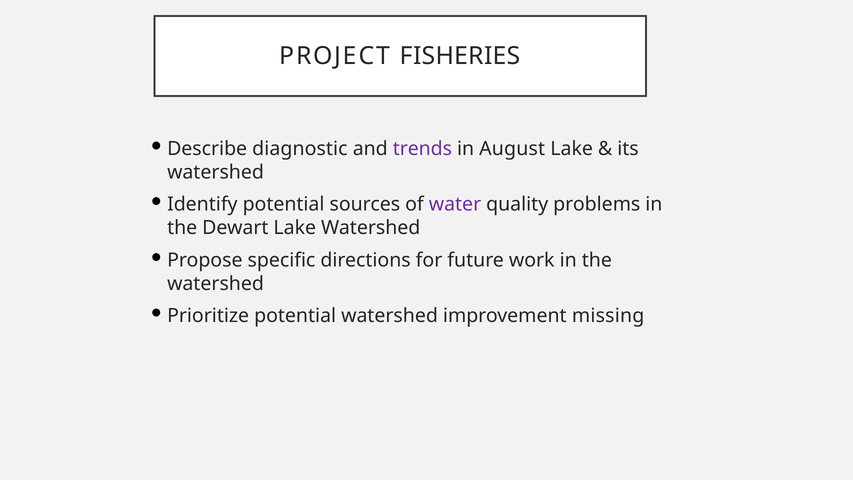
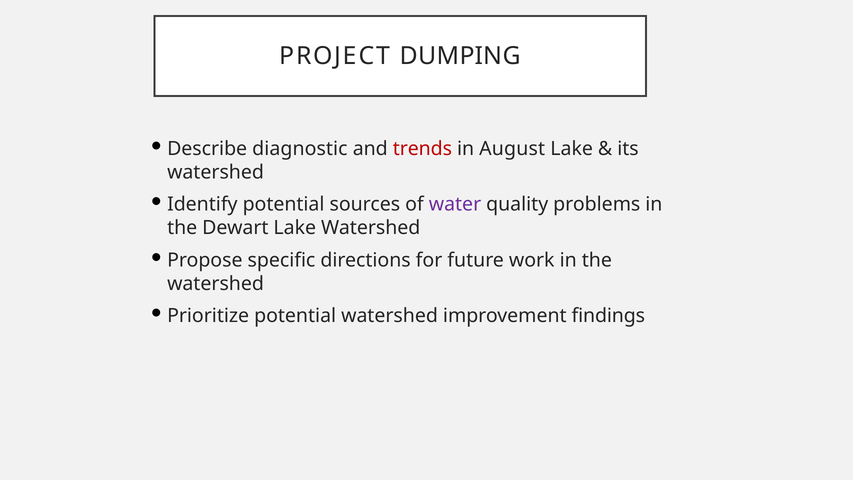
FISHERIES: FISHERIES -> DUMPING
trends colour: purple -> red
missing: missing -> findings
